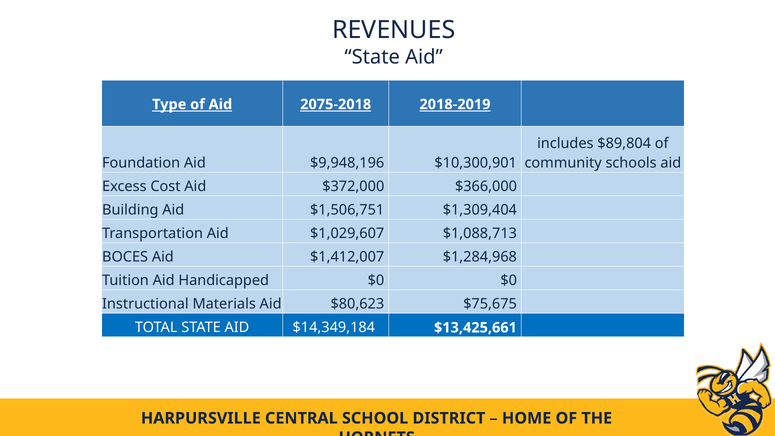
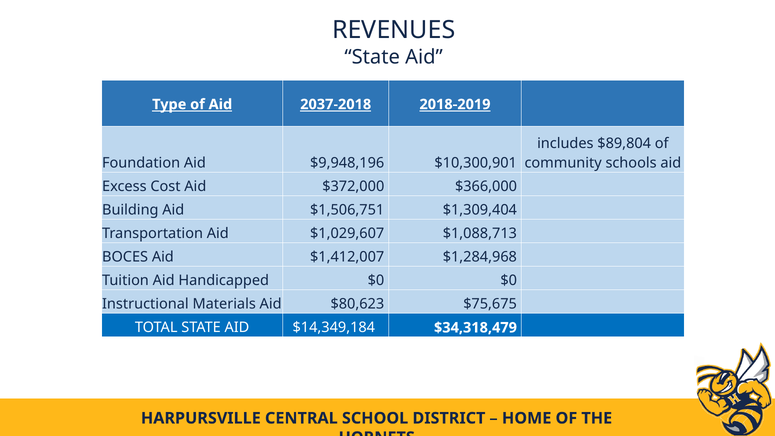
2075-2018: 2075-2018 -> 2037-2018
$13,425,661: $13,425,661 -> $34,318,479
